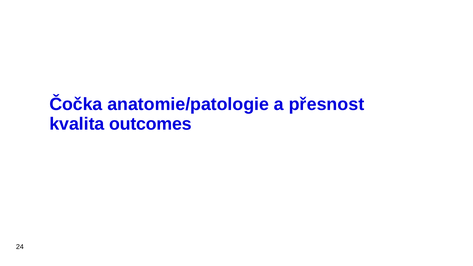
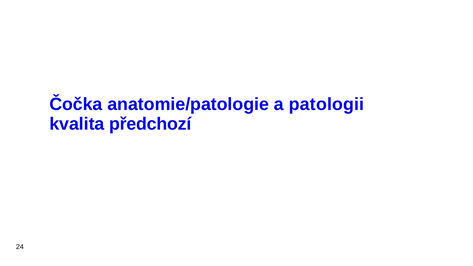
přesnost: přesnost -> patologii
outcomes: outcomes -> předchozí
